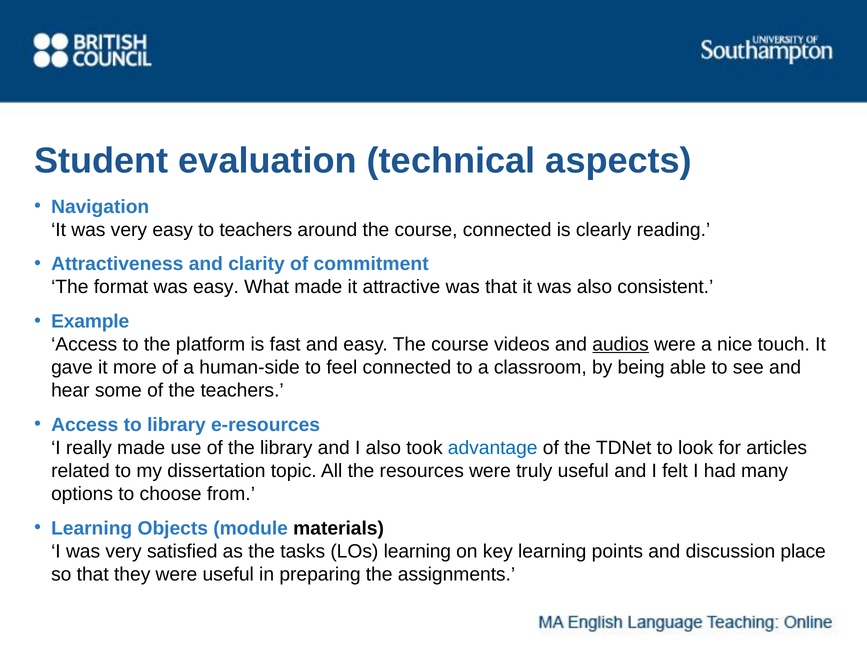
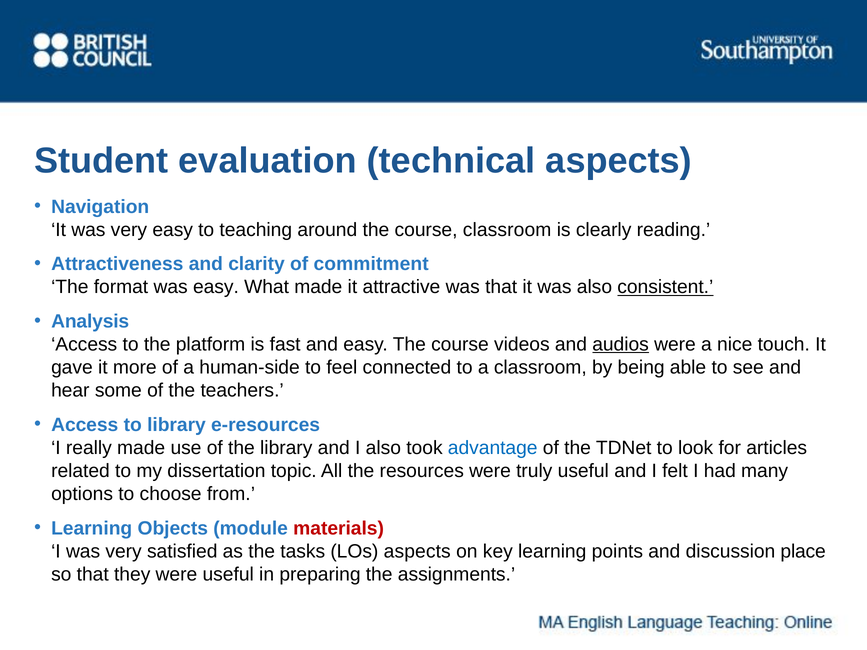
to teachers: teachers -> teaching
course connected: connected -> classroom
consistent underline: none -> present
Example: Example -> Analysis
materials colour: black -> red
LOs learning: learning -> aspects
